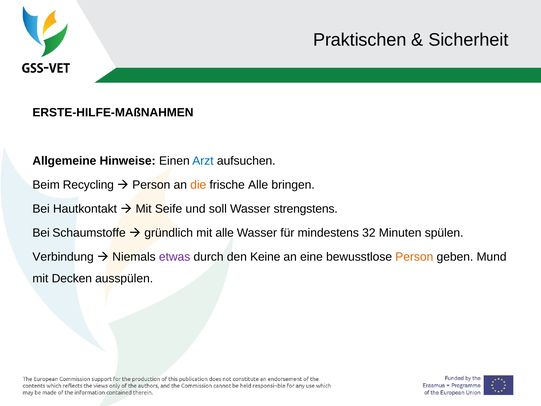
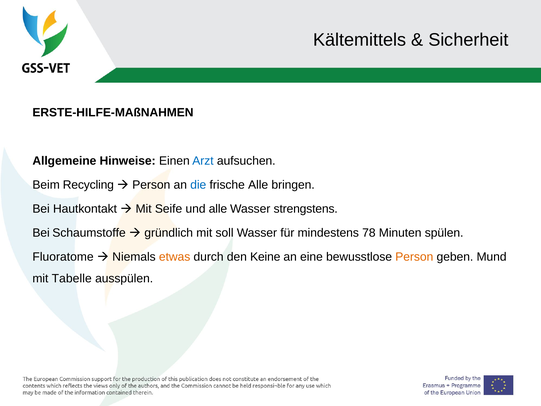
Praktischen: Praktischen -> Kältemittels
die colour: orange -> blue
und soll: soll -> alle
mit alle: alle -> soll
32: 32 -> 78
Verbindung: Verbindung -> Fluoratome
etwas colour: purple -> orange
Decken: Decken -> Tabelle
